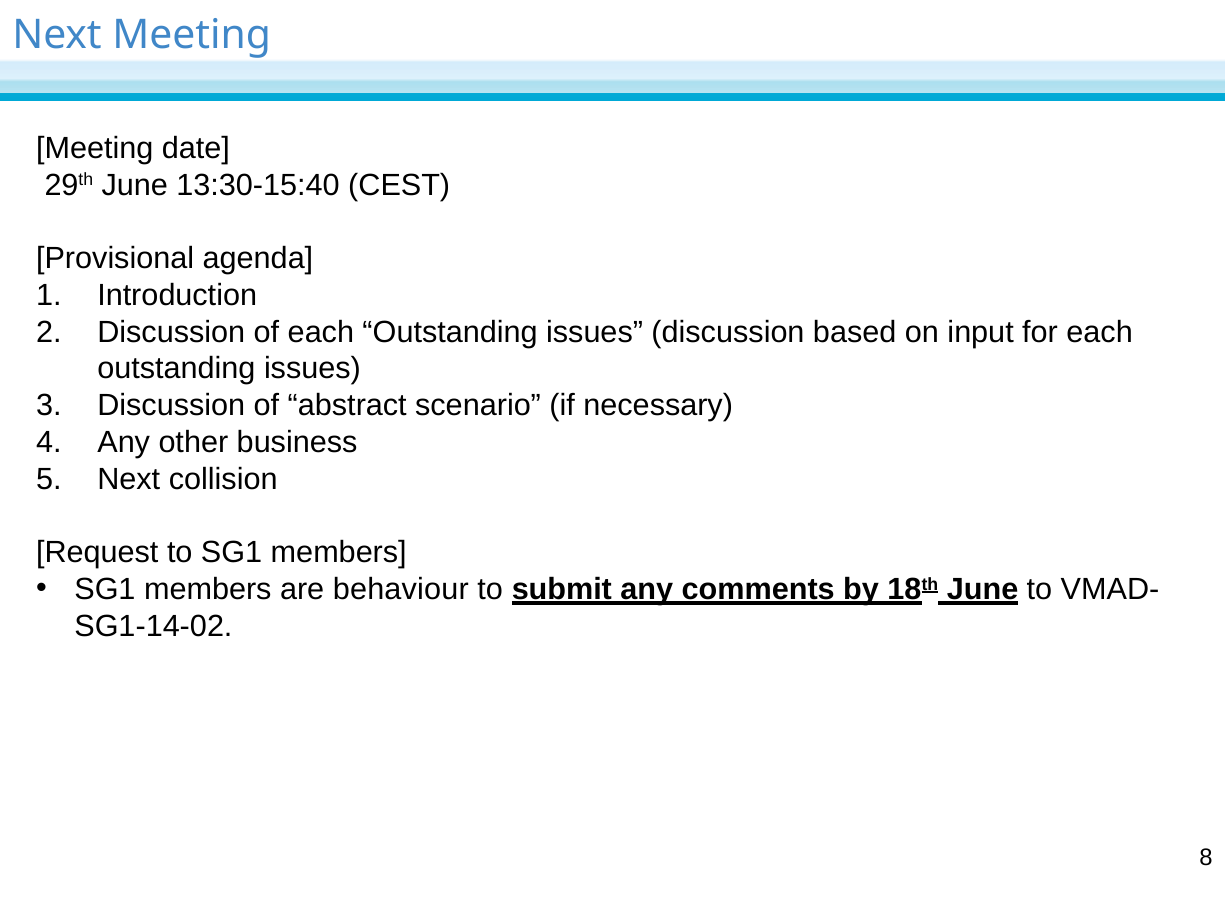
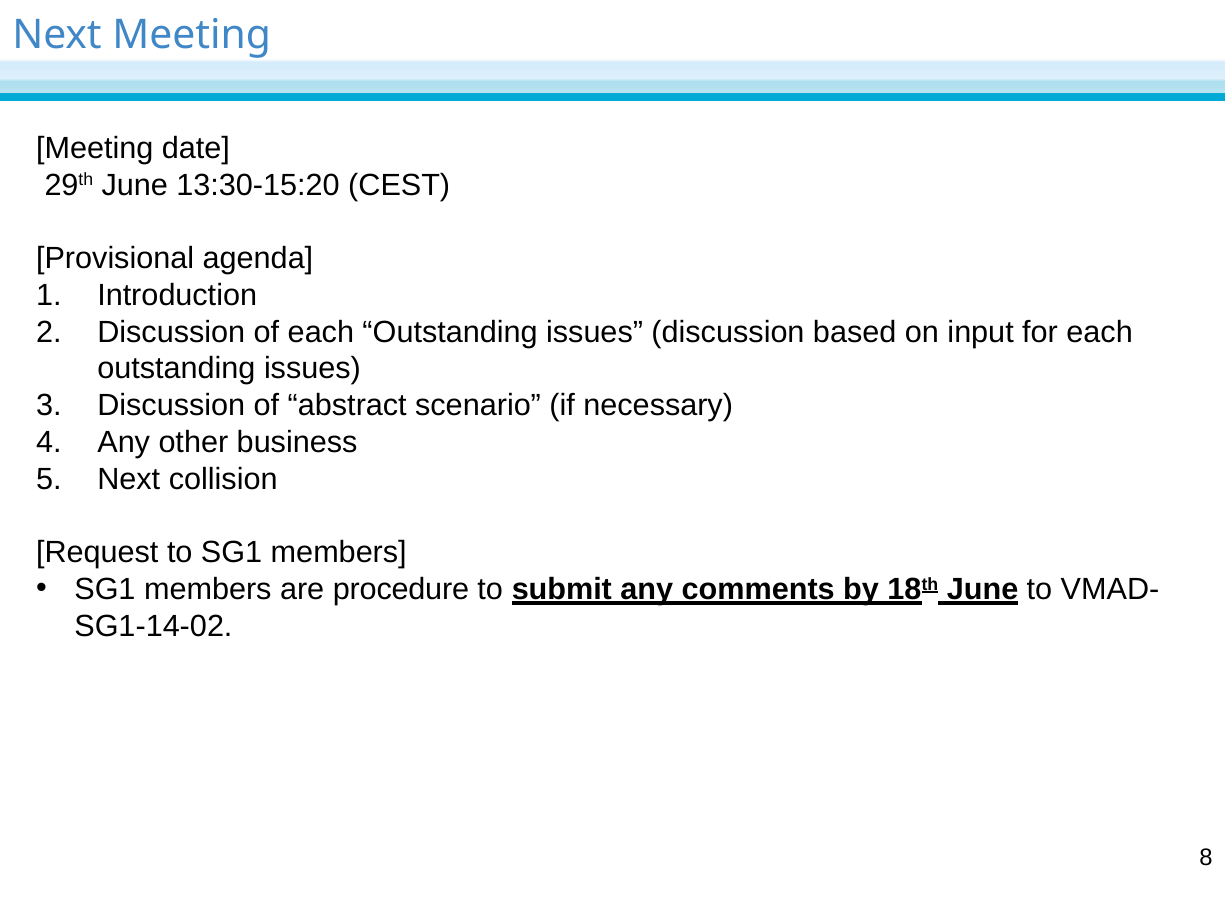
13:30-15:40: 13:30-15:40 -> 13:30-15:20
behaviour: behaviour -> procedure
